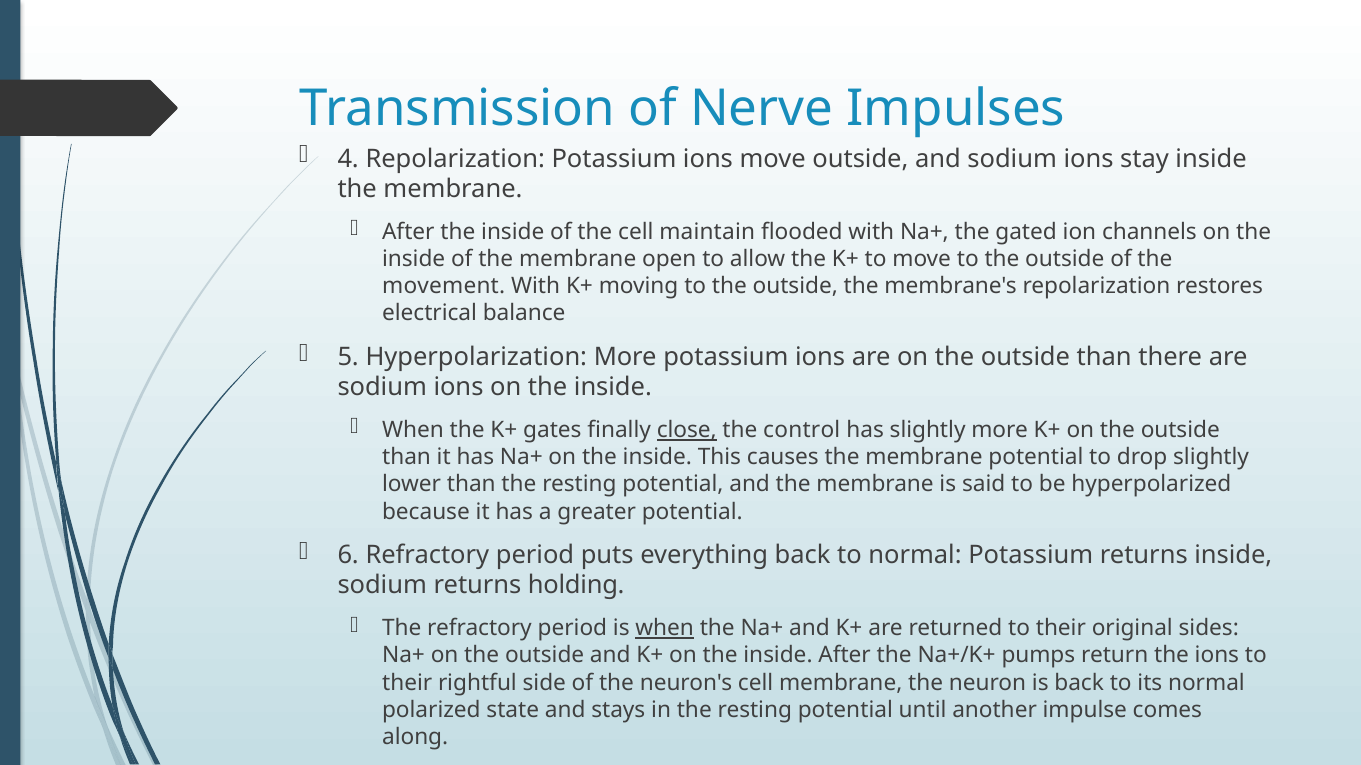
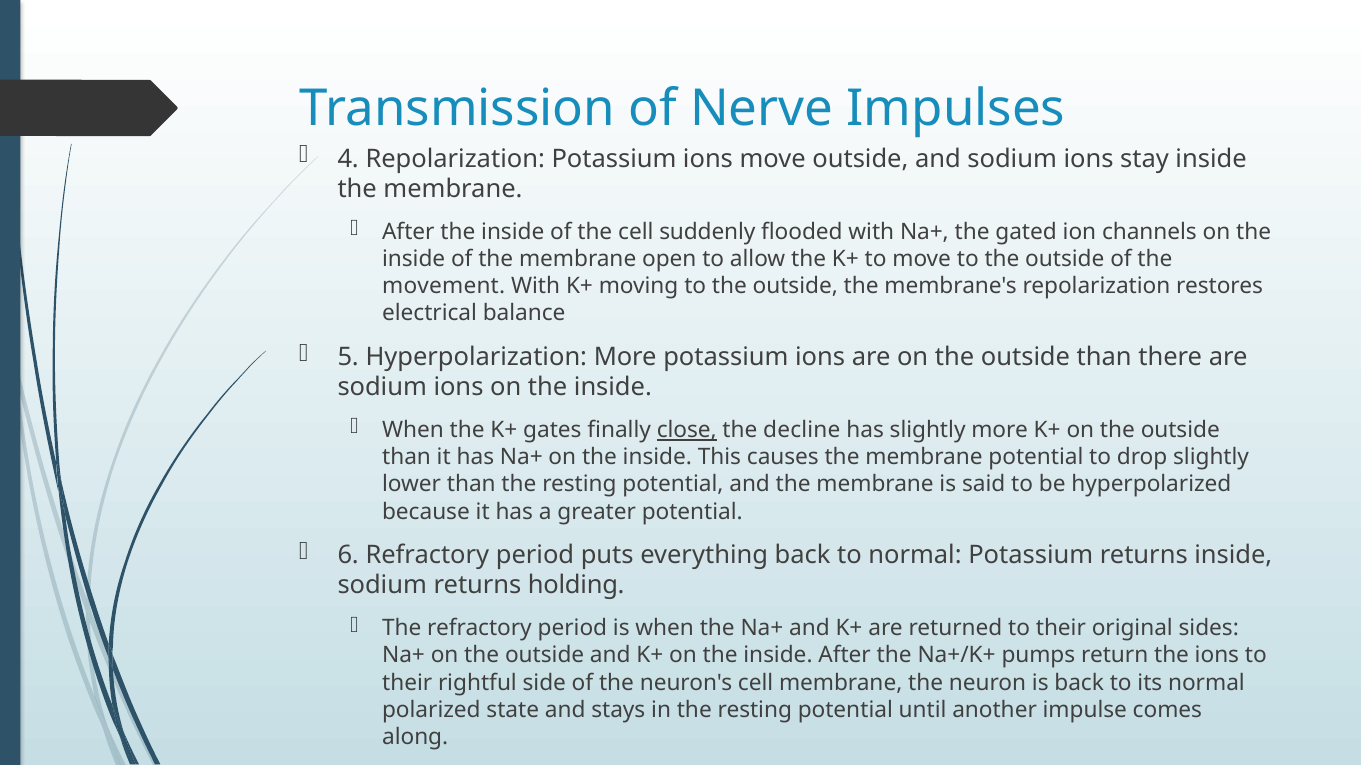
maintain: maintain -> suddenly
control: control -> decline
when at (665, 629) underline: present -> none
